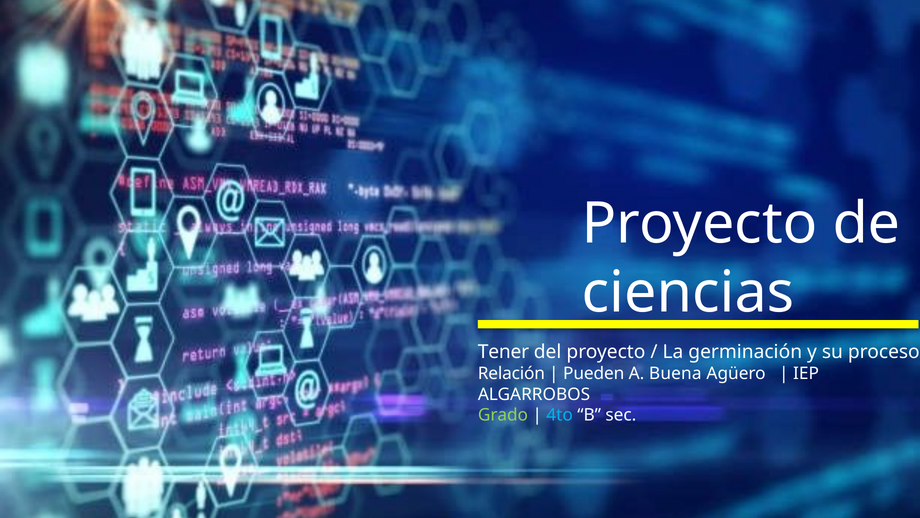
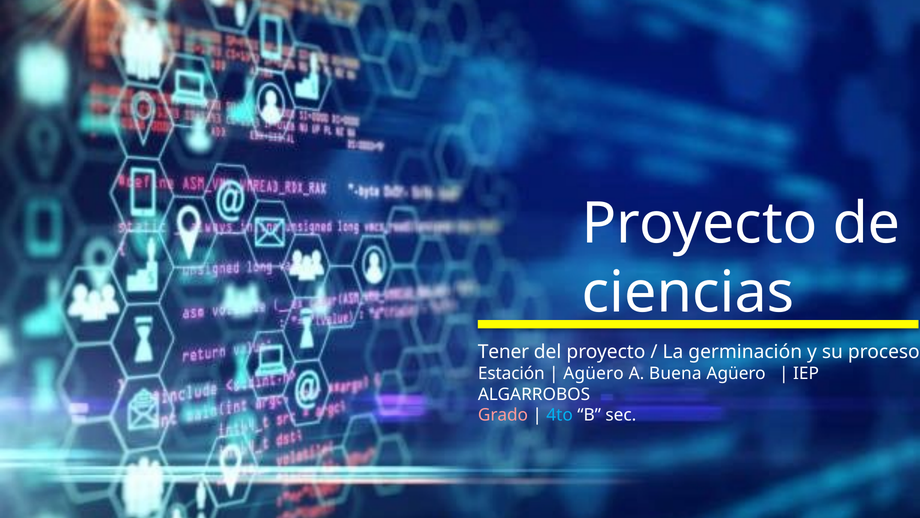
Relación: Relación -> Estación
Pueden at (594, 373): Pueden -> Agüero
Grado colour: light green -> pink
